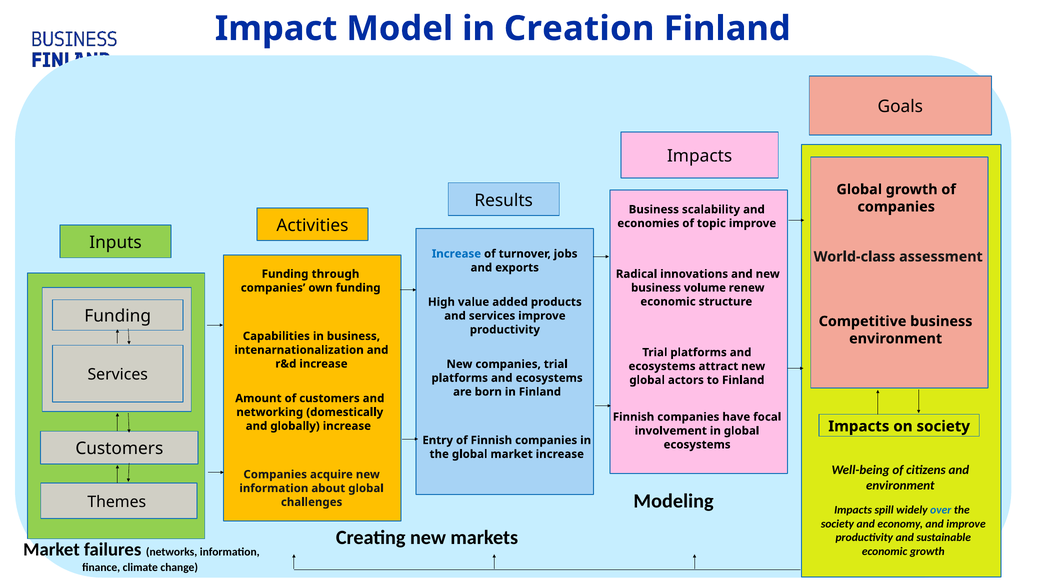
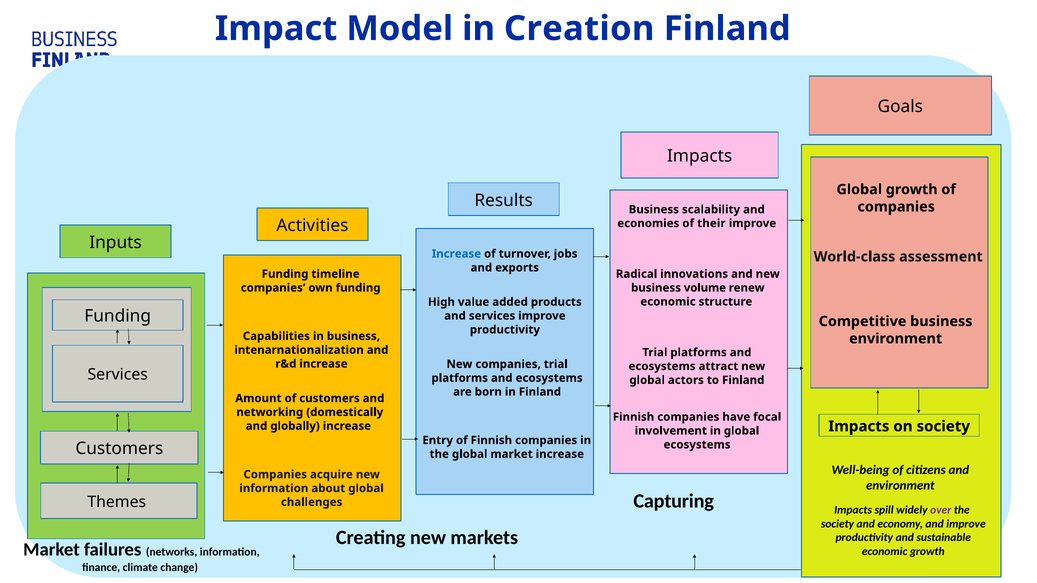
topic: topic -> their
through: through -> timeline
Modeling: Modeling -> Capturing
over colour: blue -> purple
